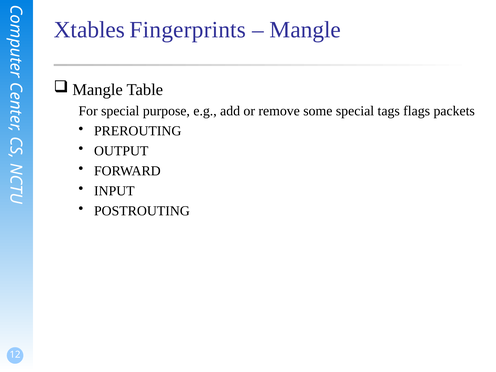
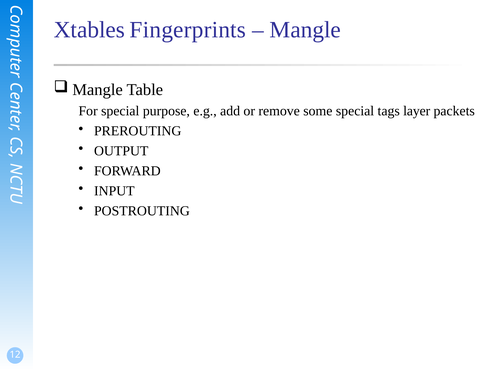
flags: flags -> layer
